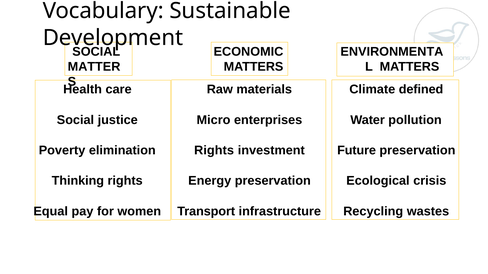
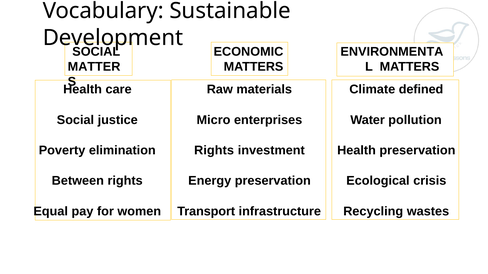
Future at (357, 151): Future -> Health
Thinking: Thinking -> Between
